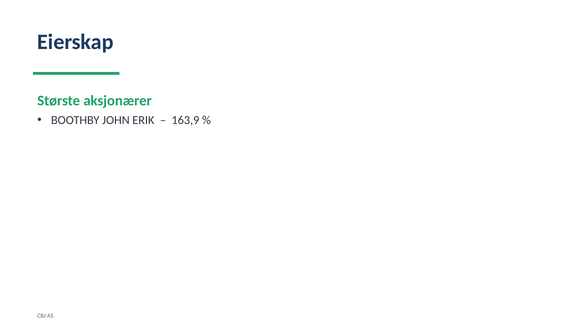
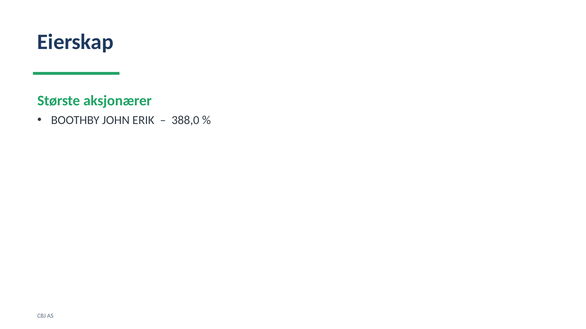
163,9: 163,9 -> 388,0
